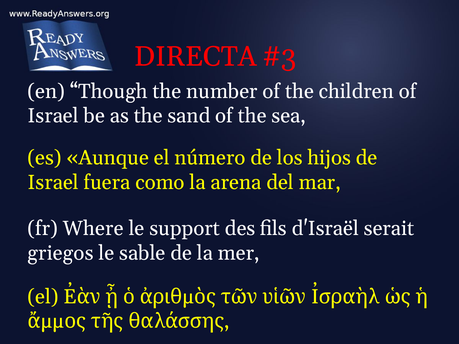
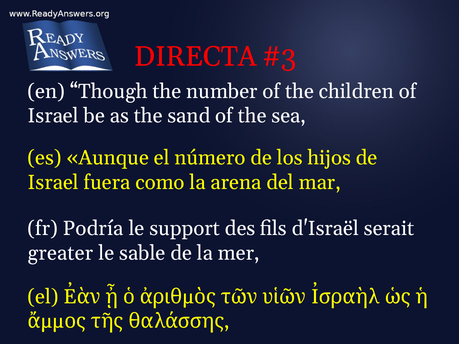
Where: Where -> Podría
griegos: griegos -> greater
